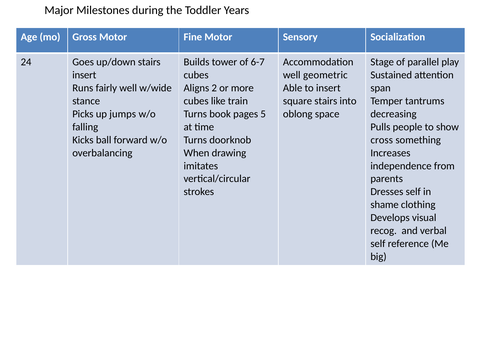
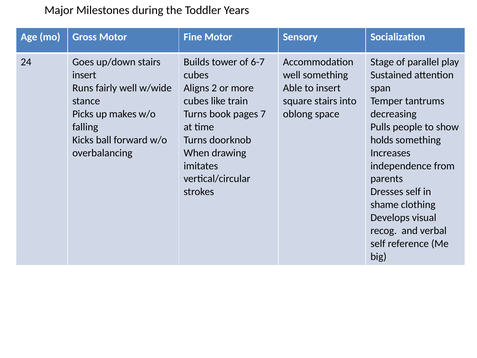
well geometric: geometric -> something
jumps: jumps -> makes
5: 5 -> 7
cross: cross -> holds
